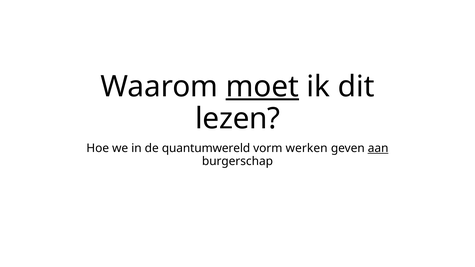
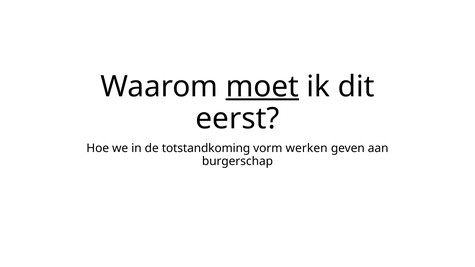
lezen: lezen -> eerst
quantumwereld: quantumwereld -> totstandkoming
aan underline: present -> none
